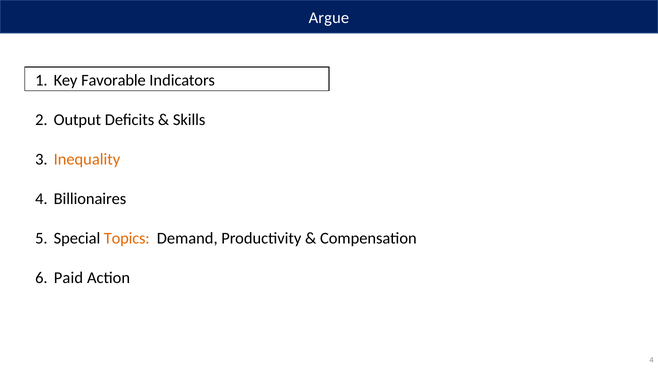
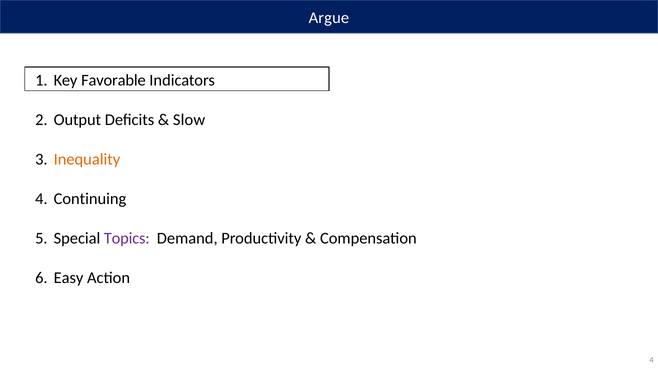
Skills: Skills -> Slow
Billionaires: Billionaires -> Continuing
Topics colour: orange -> purple
Paid: Paid -> Easy
